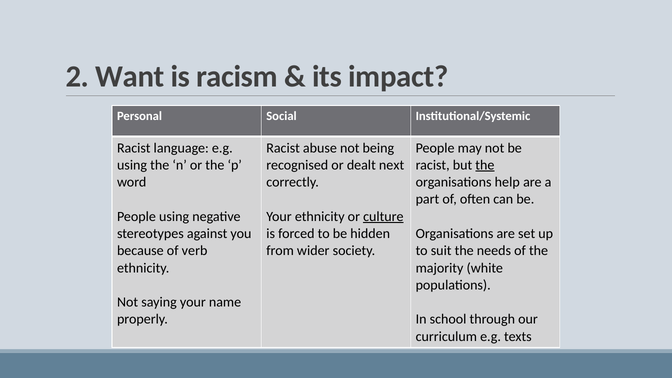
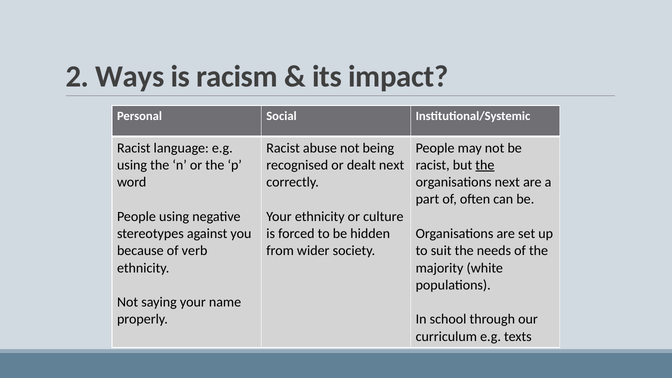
Want: Want -> Ways
organisations help: help -> next
culture underline: present -> none
